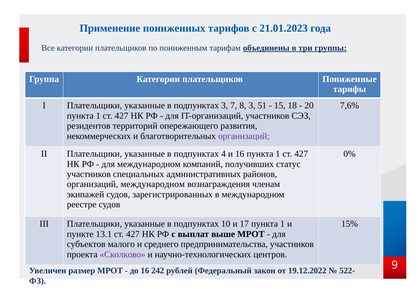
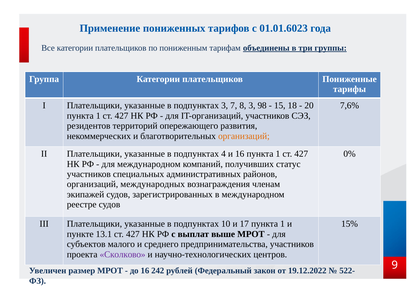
21.01.2023: 21.01.2023 -> 01.01.6023
51: 51 -> 98
организаций at (244, 136) colour: purple -> orange
организаций международном: международном -> международных
